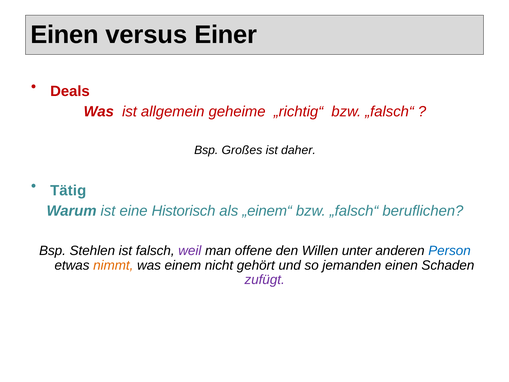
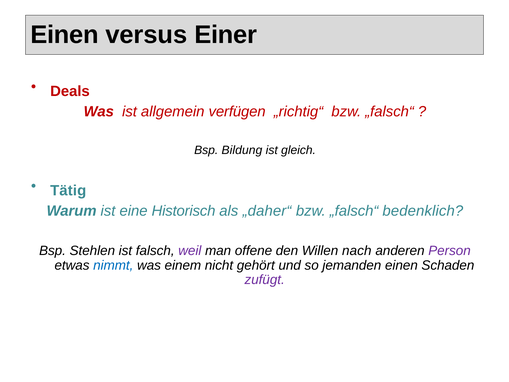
geheime: geheime -> verfügen
Großes: Großes -> Bildung
daher: daher -> gleich
„einem“: „einem“ -> „daher“
beruflichen: beruflichen -> bedenklich
unter: unter -> nach
Person colour: blue -> purple
nimmt colour: orange -> blue
